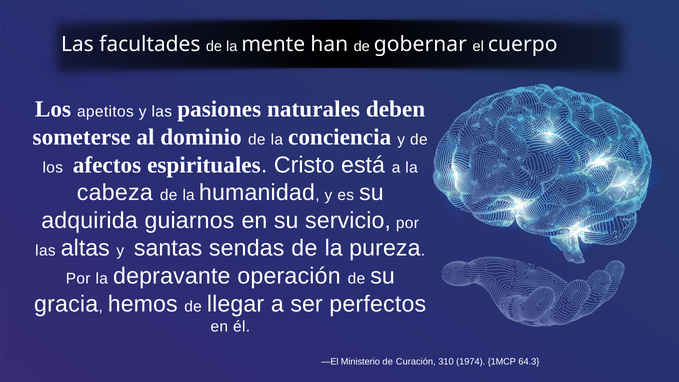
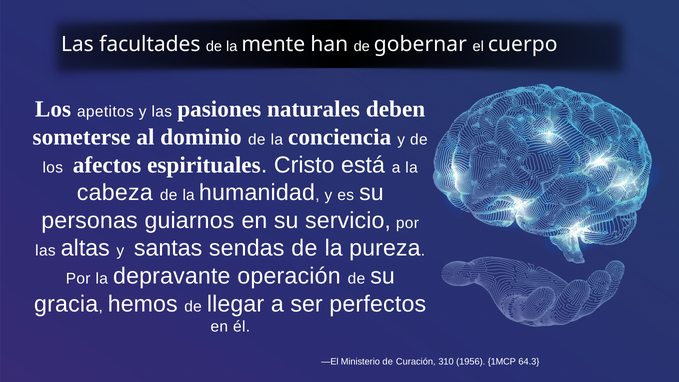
adquirida: adquirida -> personas
1974: 1974 -> 1956
